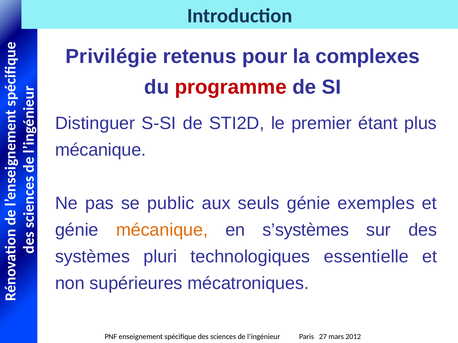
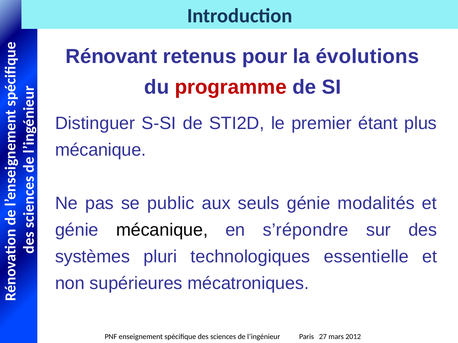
Privilégie: Privilégie -> Rénovant
complexes: complexes -> évolutions
exemples: exemples -> modalités
mécanique at (162, 230) colour: orange -> black
s’systèmes: s’systèmes -> s’répondre
